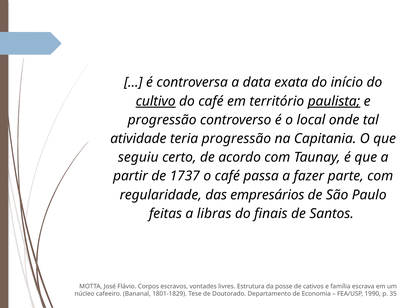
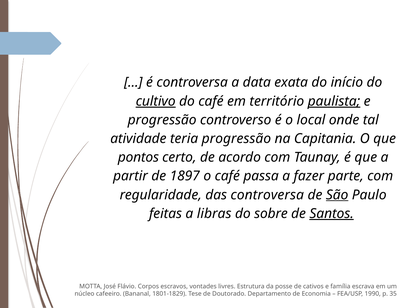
seguiu: seguiu -> pontos
1737: 1737 -> 1897
das empresários: empresários -> controversa
São underline: none -> present
finais: finais -> sobre
Santos underline: none -> present
